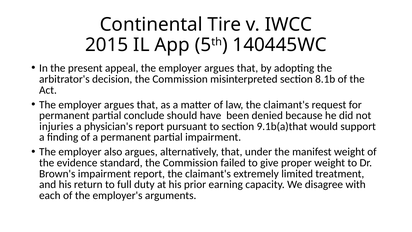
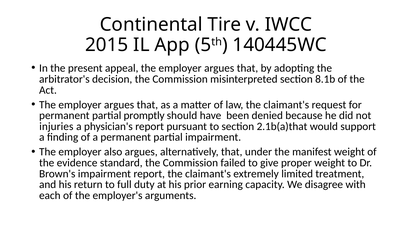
conclude: conclude -> promptly
9.1b(a)that: 9.1b(a)that -> 2.1b(a)that
